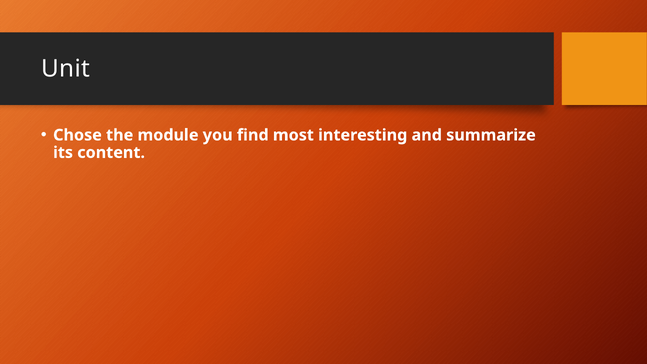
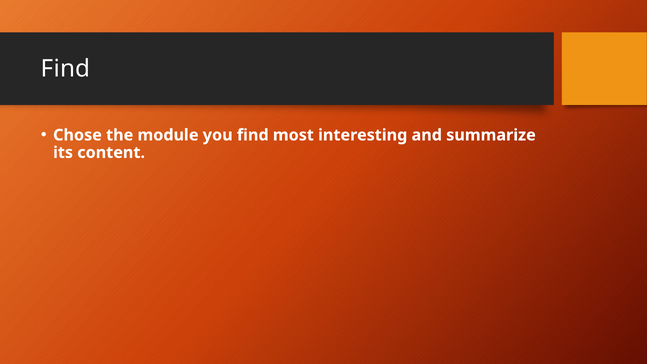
Unit at (66, 68): Unit -> Find
